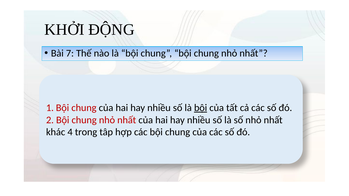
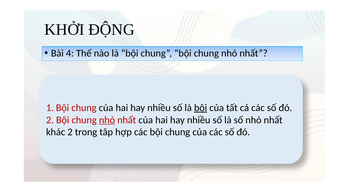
7: 7 -> 4
nhỏ at (107, 120) underline: none -> present
khác 4: 4 -> 2
